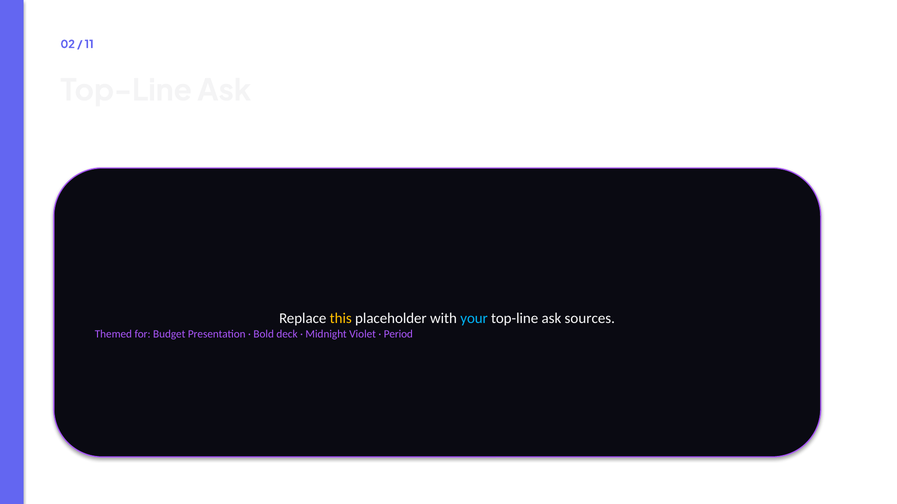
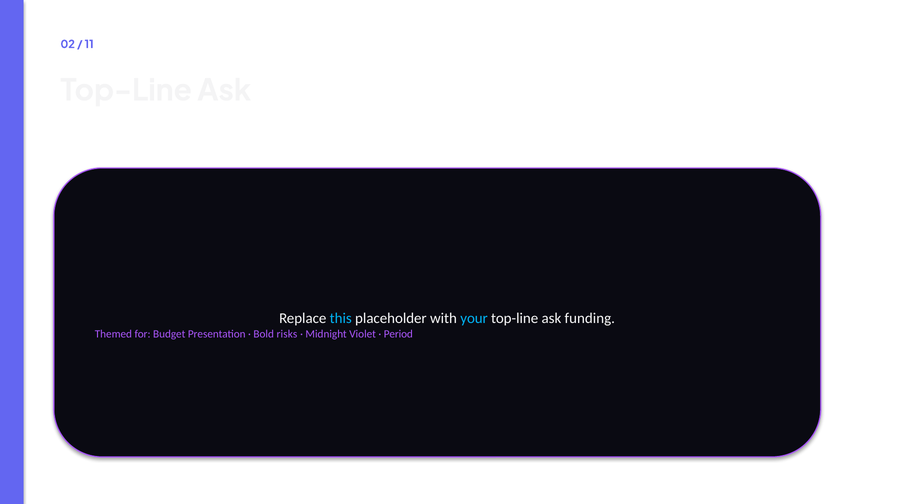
this colour: yellow -> light blue
sources: sources -> funding
deck: deck -> risks
